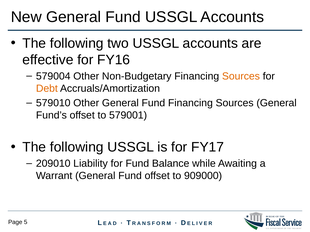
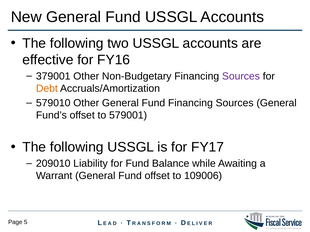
579004: 579004 -> 379001
Sources at (241, 76) colour: orange -> purple
909000: 909000 -> 109006
